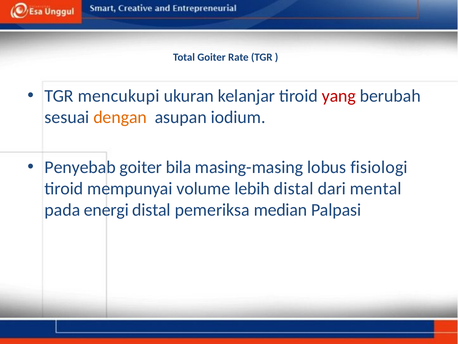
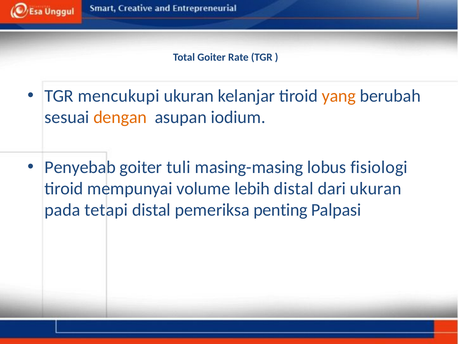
yang colour: red -> orange
bila: bila -> tuli
dari mental: mental -> ukuran
energi: energi -> tetapi
median: median -> penting
